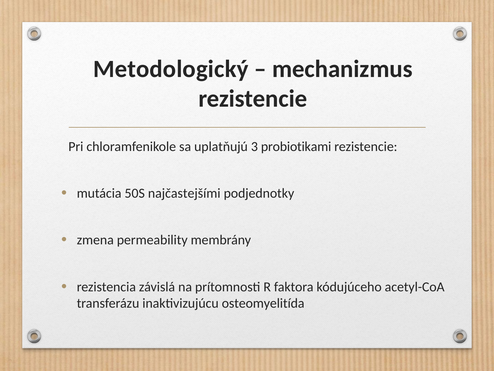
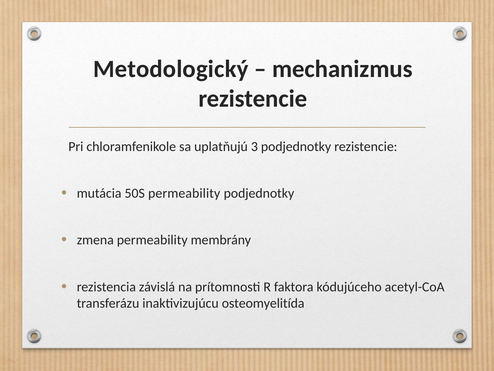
3 probiotikami: probiotikami -> podjednotky
50S najčastejšími: najčastejšími -> permeability
